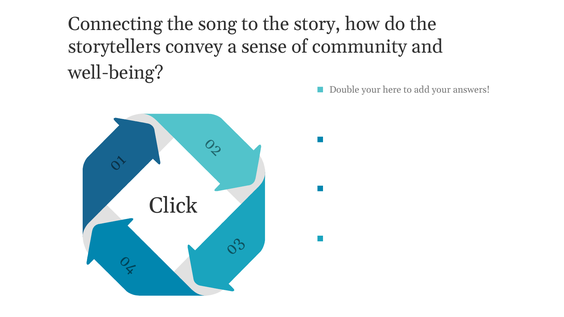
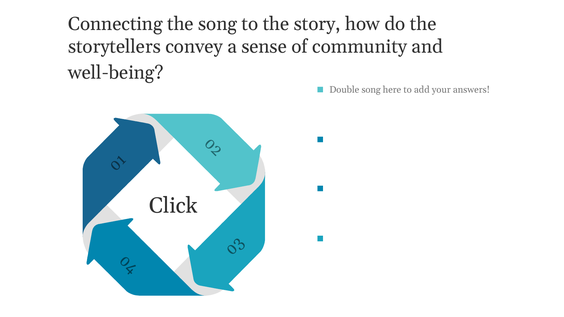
Double your: your -> song
